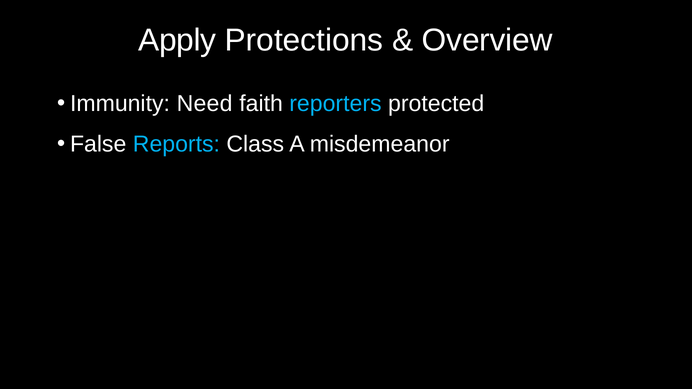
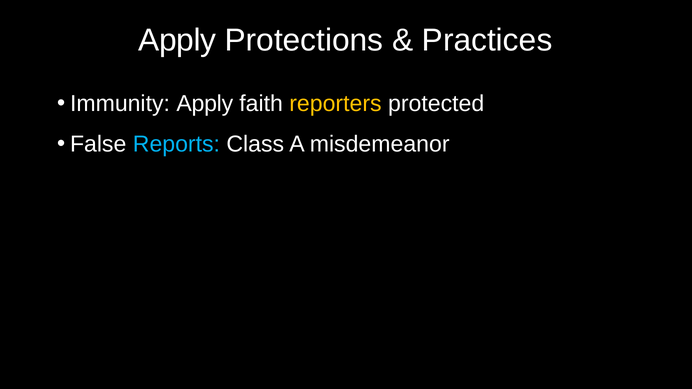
Overview: Overview -> Practices
Immunity Need: Need -> Apply
reporters colour: light blue -> yellow
